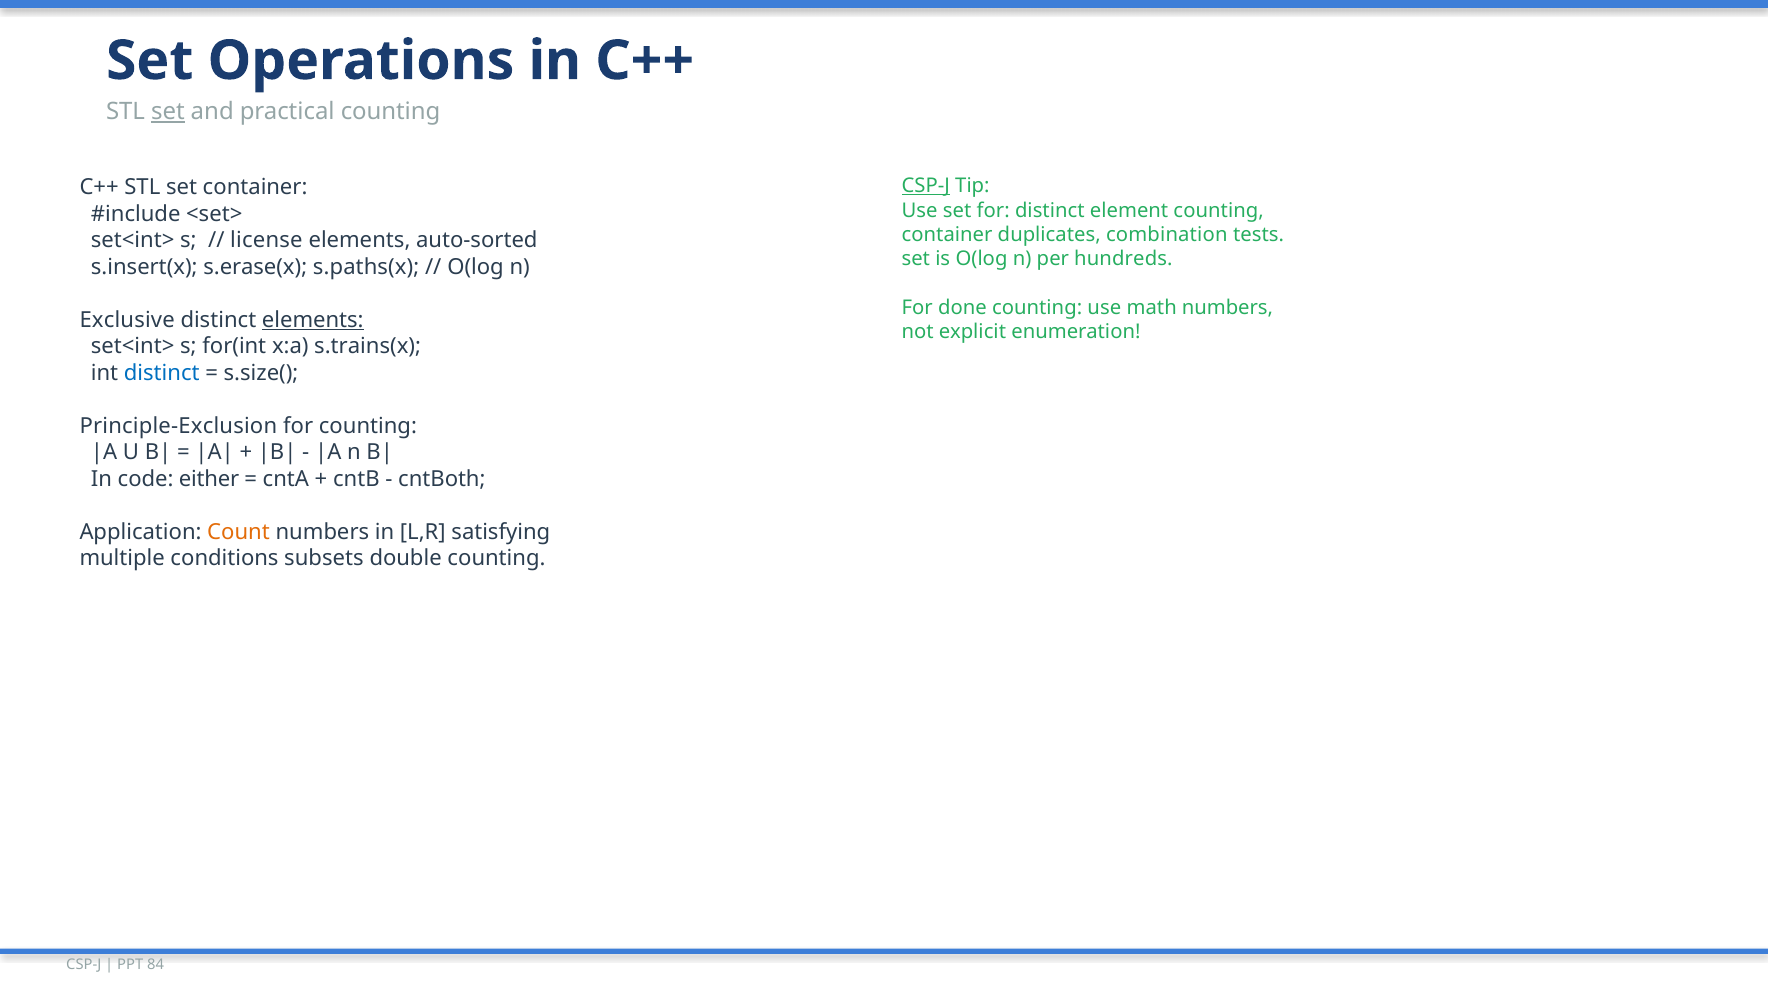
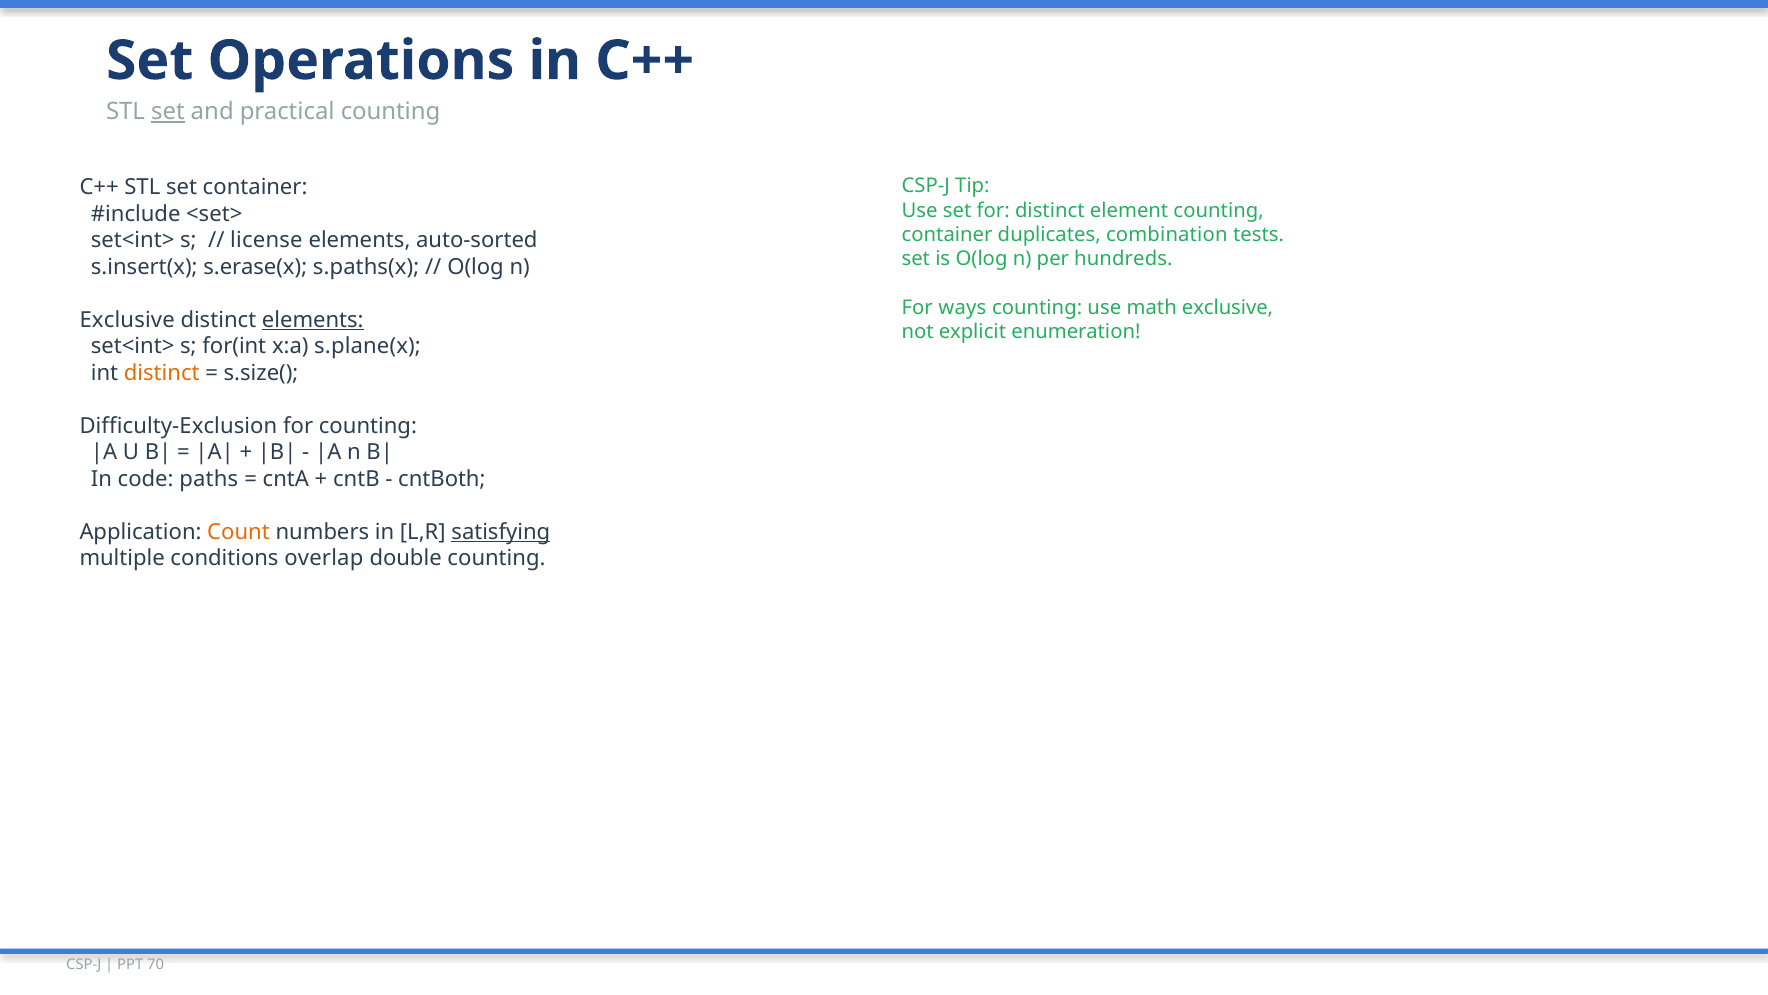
CSP-J at (926, 186) underline: present -> none
done: done -> ways
math numbers: numbers -> exclusive
s.trains(x: s.trains(x -> s.plane(x
distinct at (162, 373) colour: blue -> orange
Principle-Exclusion: Principle-Exclusion -> Difficulty-Exclusion
either: either -> paths
satisfying underline: none -> present
subsets: subsets -> overlap
84: 84 -> 70
